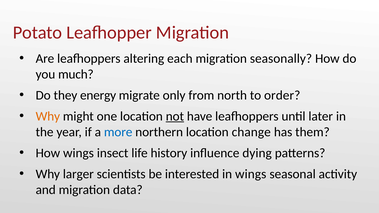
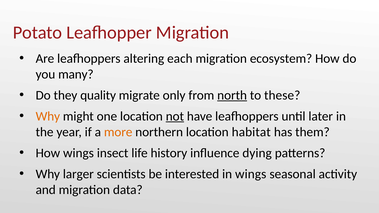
seasonally: seasonally -> ecosystem
much: much -> many
energy: energy -> quality
north underline: none -> present
order: order -> these
more colour: blue -> orange
change: change -> habitat
